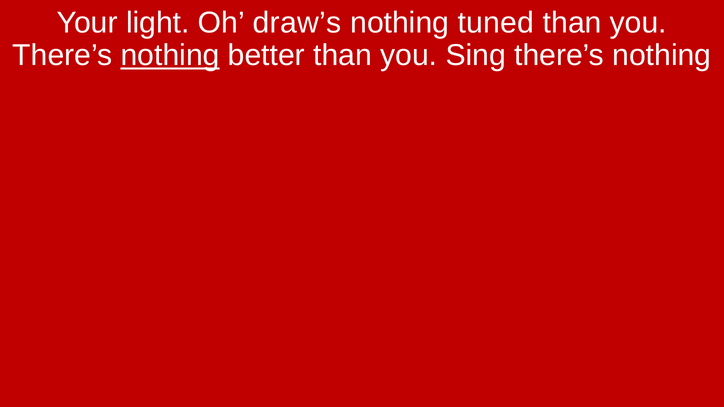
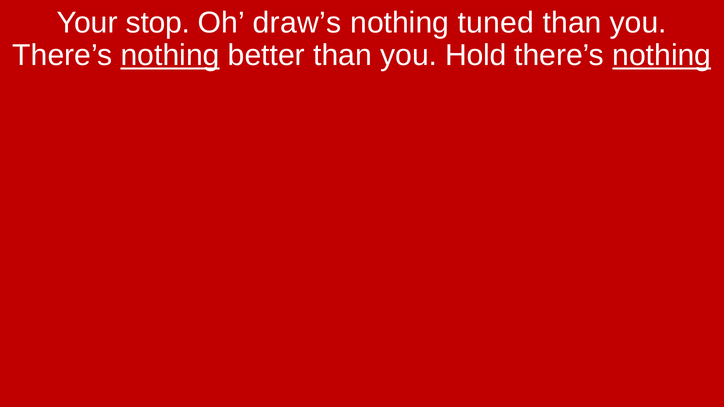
light: light -> stop
Sing: Sing -> Hold
nothing at (662, 56) underline: none -> present
